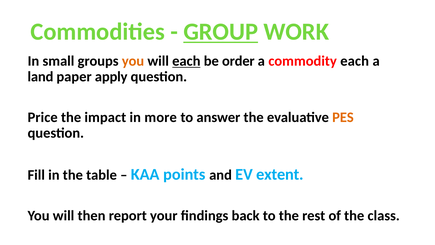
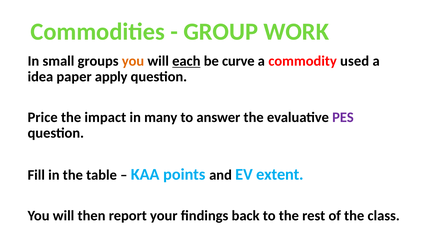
GROUP underline: present -> none
order: order -> curve
commodity each: each -> used
land: land -> idea
more: more -> many
PES colour: orange -> purple
